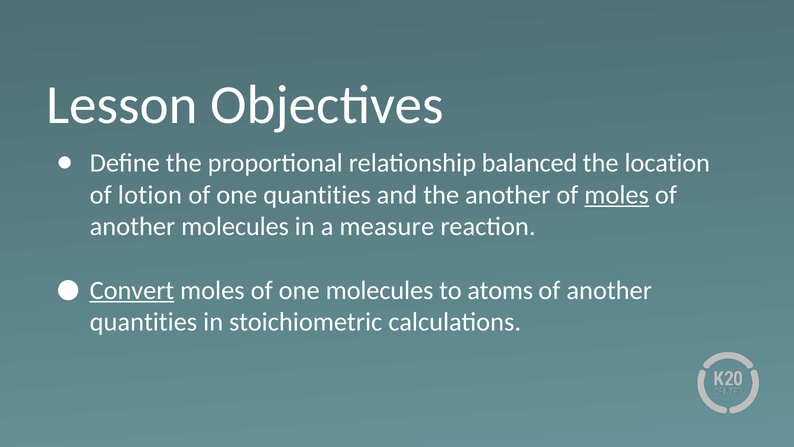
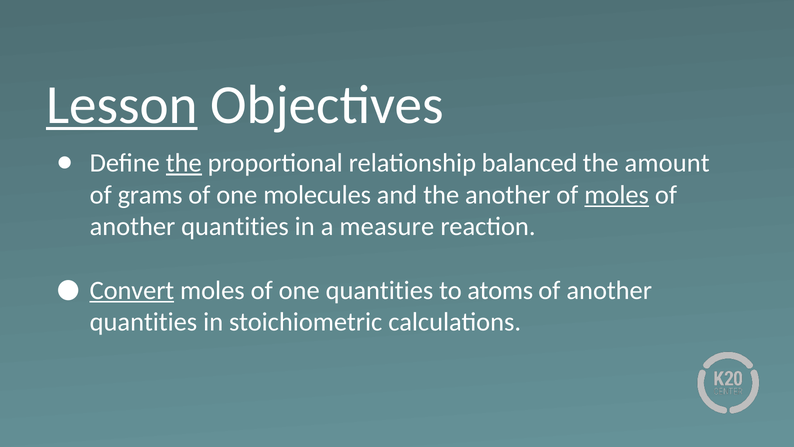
Lesson underline: none -> present
the at (184, 163) underline: none -> present
location: location -> amount
lotion: lotion -> grams
one quantities: quantities -> molecules
molecules at (235, 227): molecules -> quantities
one molecules: molecules -> quantities
